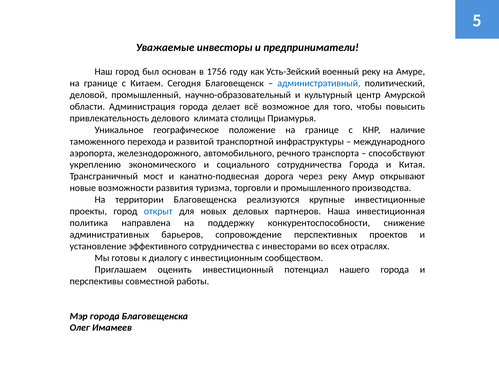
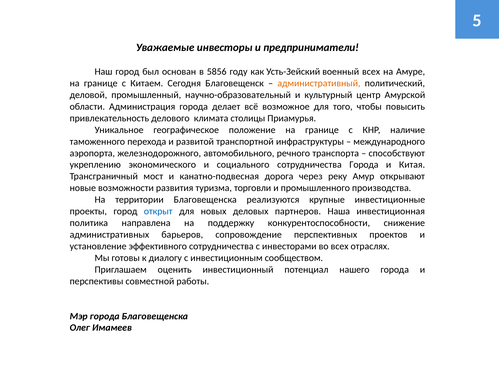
1756: 1756 -> 5856
военный реку: реку -> всех
административный colour: blue -> orange
